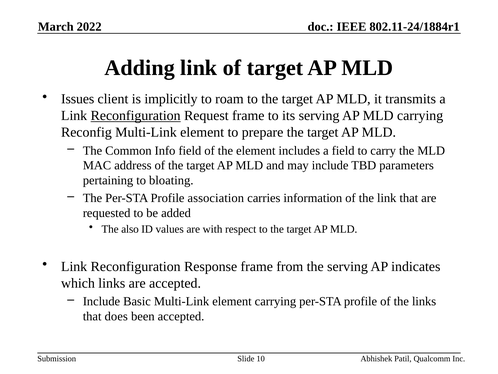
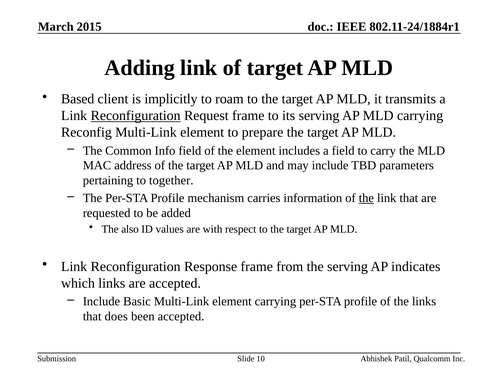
2022: 2022 -> 2015
Issues: Issues -> Based
bloating: bloating -> together
association: association -> mechanism
the at (366, 198) underline: none -> present
